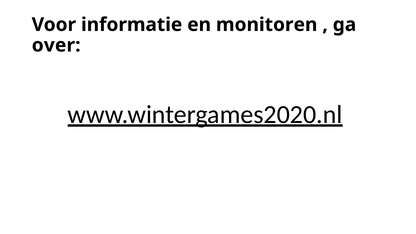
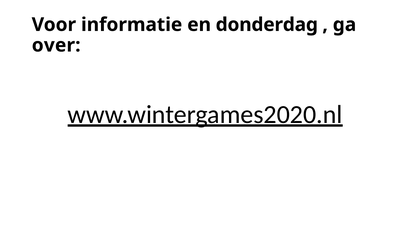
monitoren: monitoren -> donderdag
